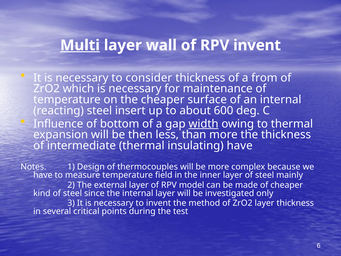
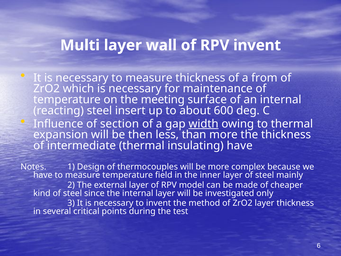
Multi underline: present -> none
necessary to consider: consider -> measure
the cheaper: cheaper -> meeting
bottom: bottom -> section
